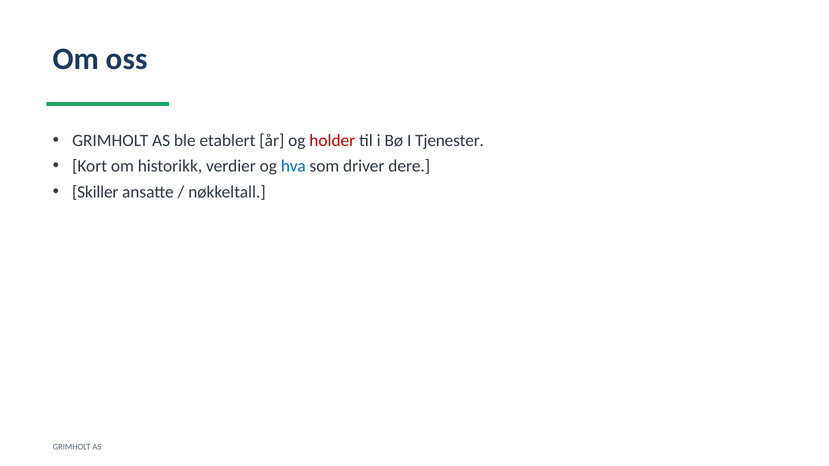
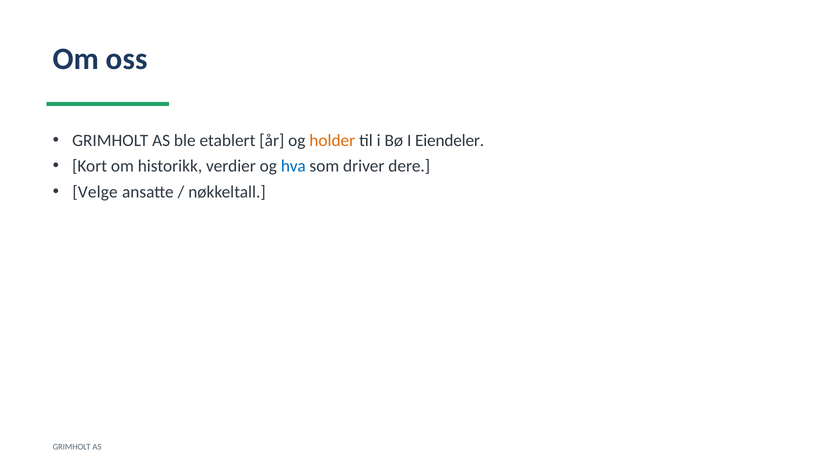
holder colour: red -> orange
Tjenester: Tjenester -> Eiendeler
Skiller: Skiller -> Velge
